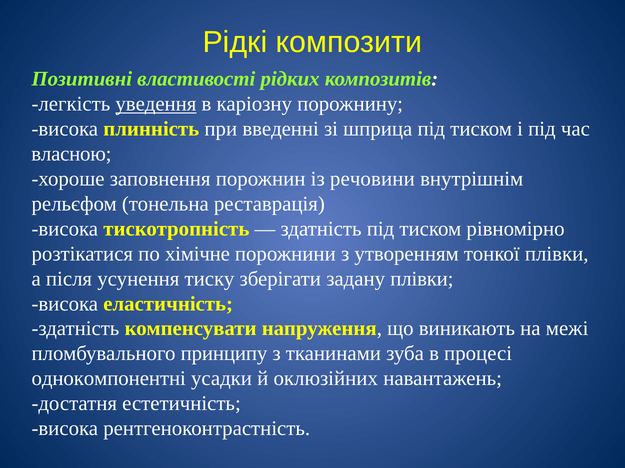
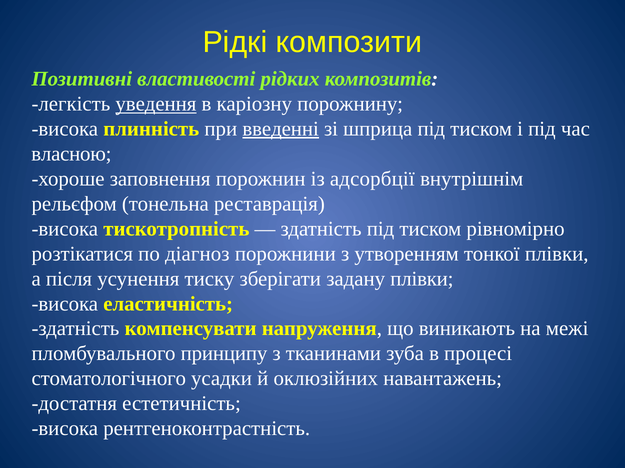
введенні underline: none -> present
речовини: речовини -> адсорбції
хімічне: хімічне -> діагноз
однокомпонентні: однокомпонентні -> стоматологічного
